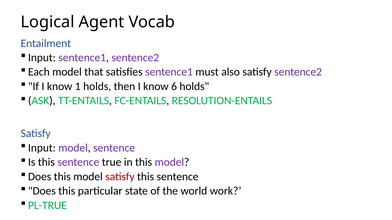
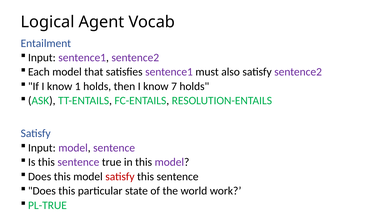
6: 6 -> 7
